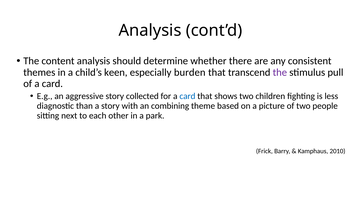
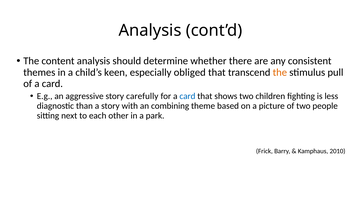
burden: burden -> obliged
the at (280, 72) colour: purple -> orange
collected: collected -> carefully
